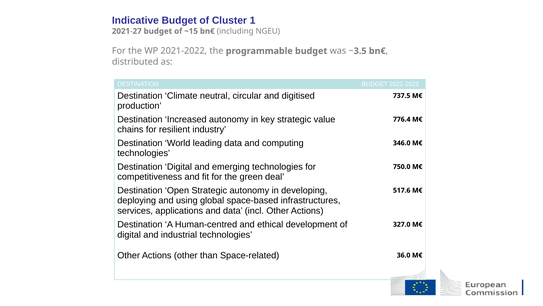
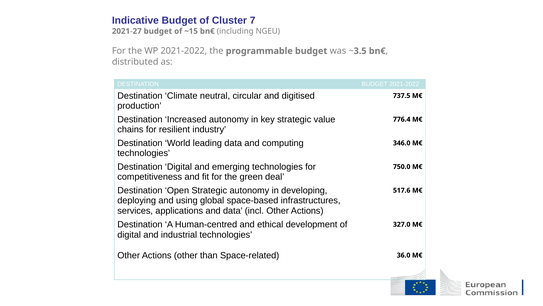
1: 1 -> 7
